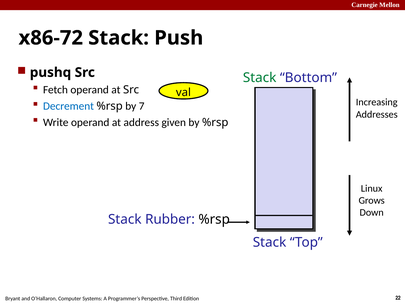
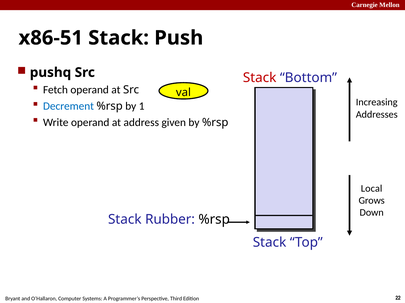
x86-72: x86-72 -> x86-51
Stack at (260, 78) colour: green -> red
7: 7 -> 1
Linux: Linux -> Local
